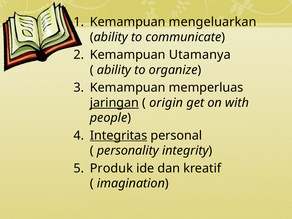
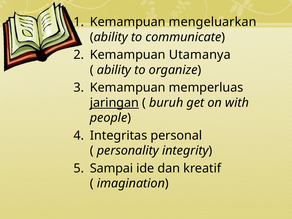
origin: origin -> buruh
Integritas underline: present -> none
Produk: Produk -> Sampai
